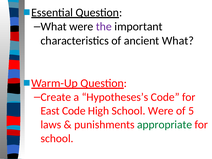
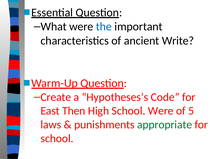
the colour: purple -> blue
ancient What: What -> Write
East Code: Code -> Then
